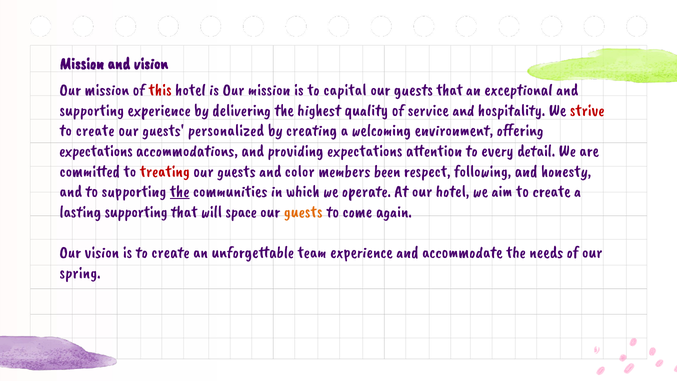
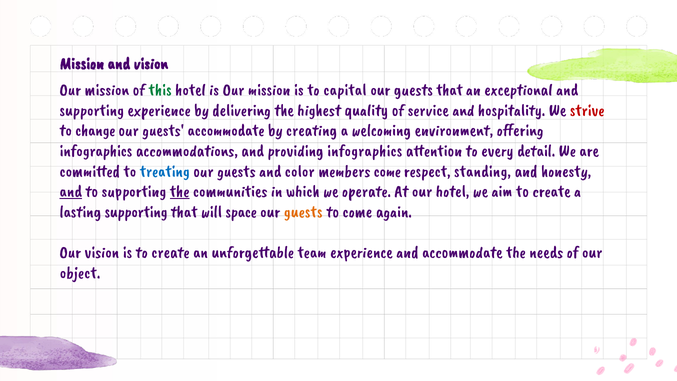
this colour: red -> green
create at (95, 130): create -> change
guests personalized: personalized -> accommodate
expectations at (96, 151): expectations -> infographics
providing expectations: expectations -> infographics
treating colour: red -> blue
members been: been -> come
following: following -> standing
and at (71, 191) underline: none -> present
spring: spring -> object
